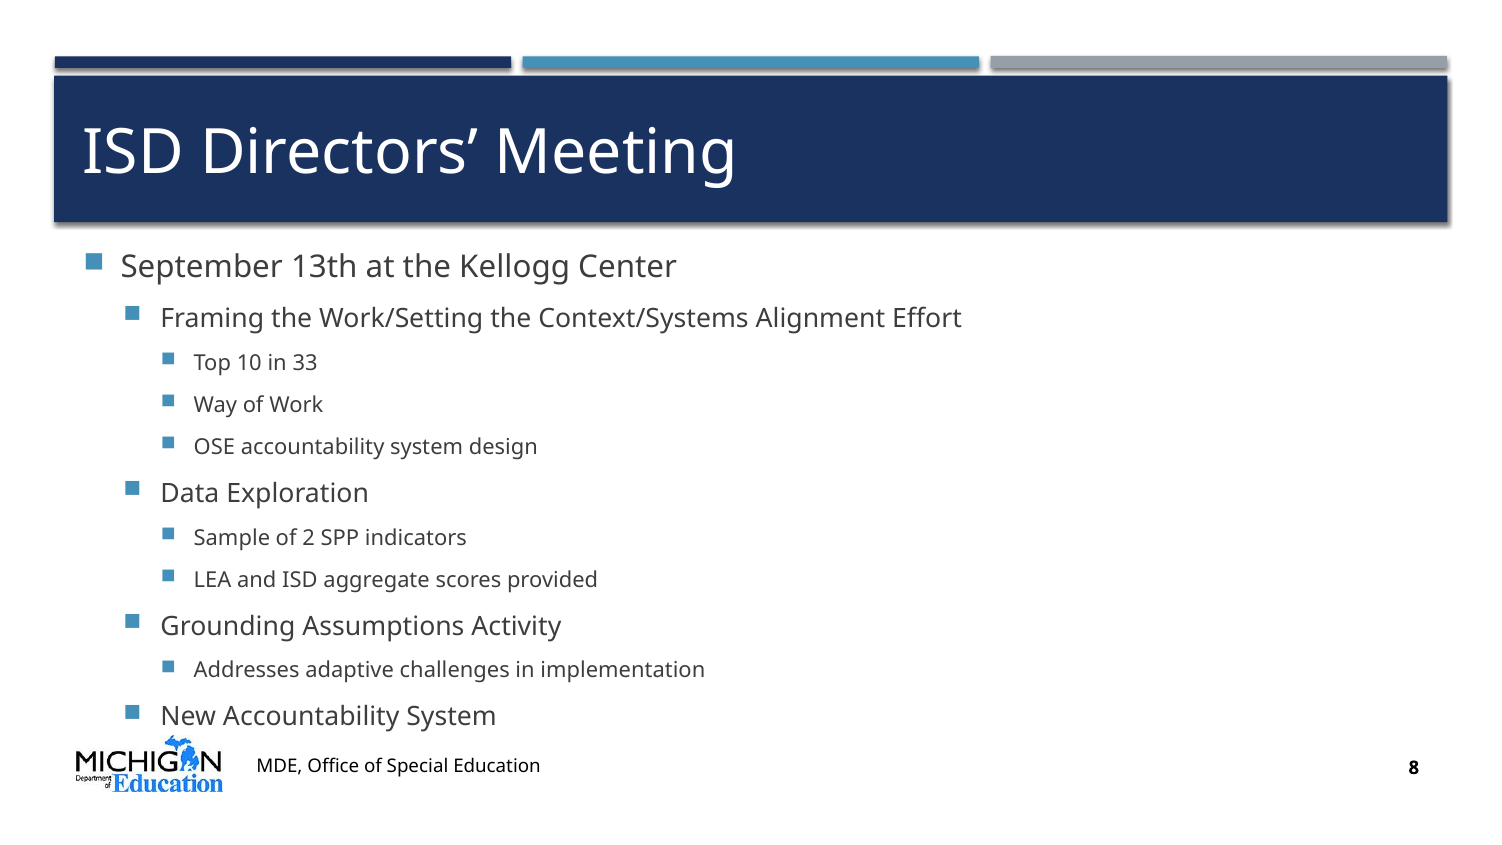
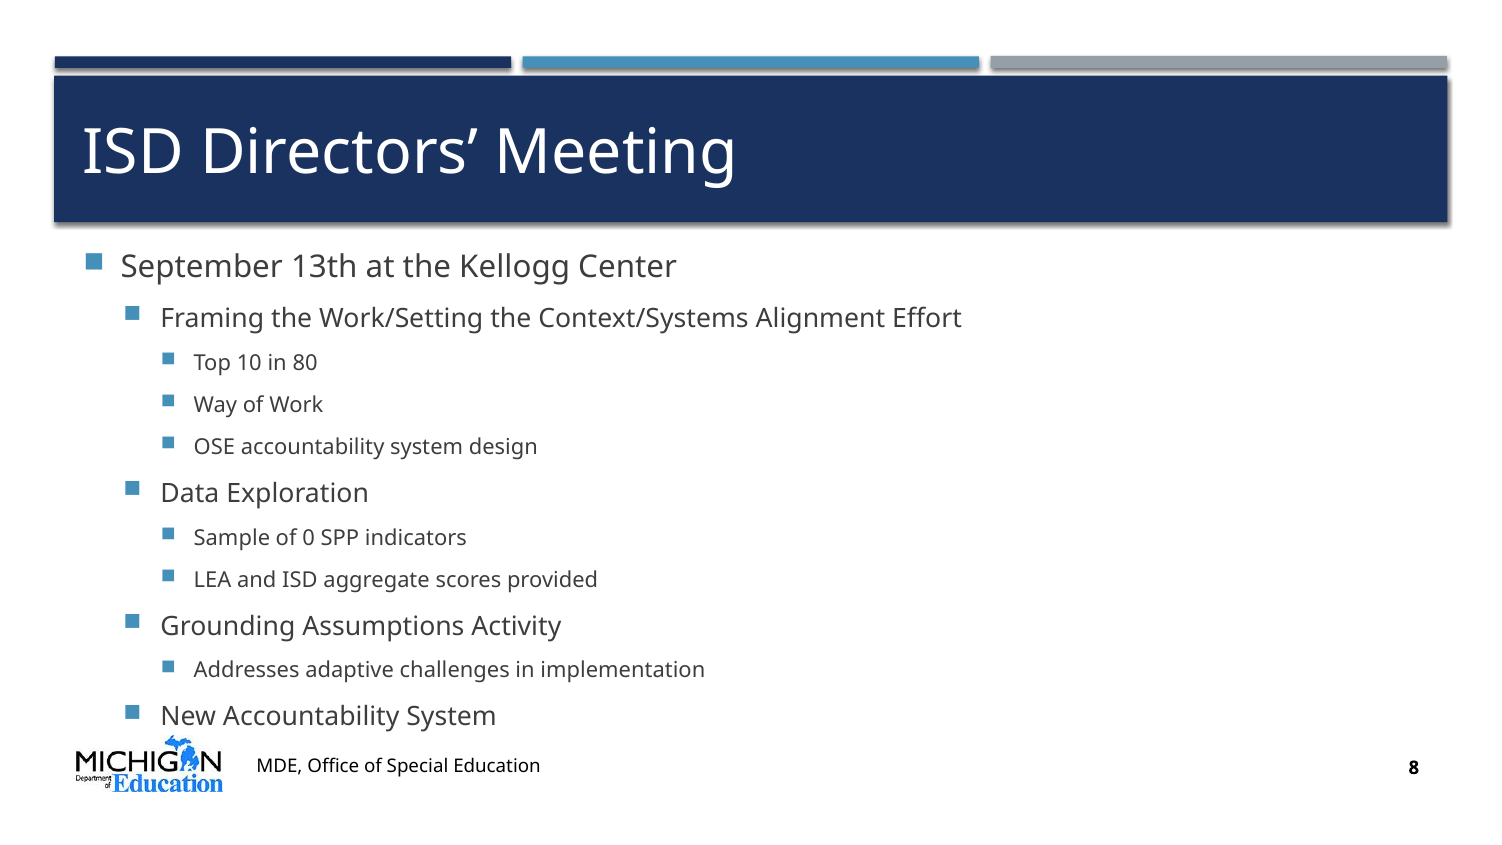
33: 33 -> 80
2: 2 -> 0
